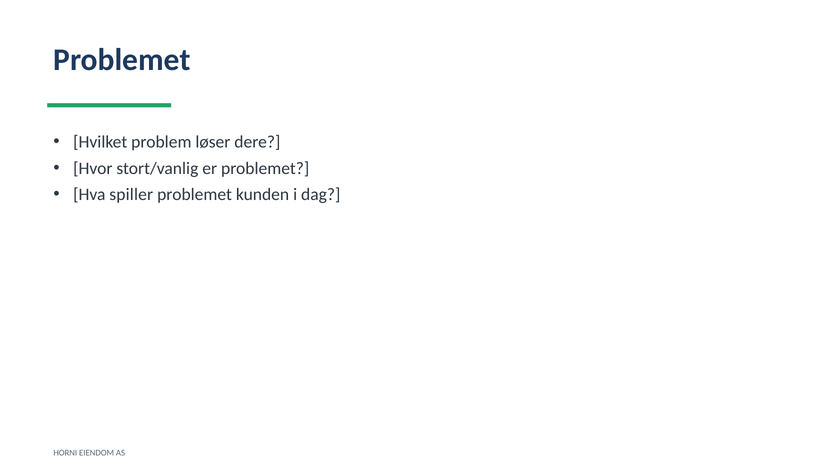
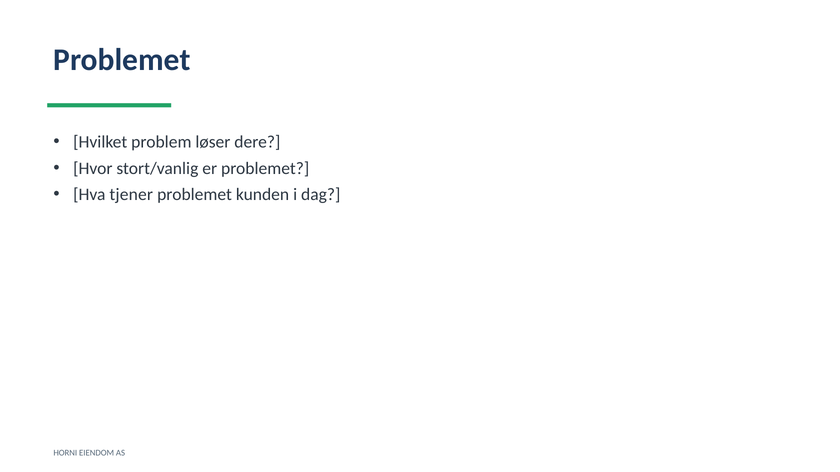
spiller: spiller -> tjener
